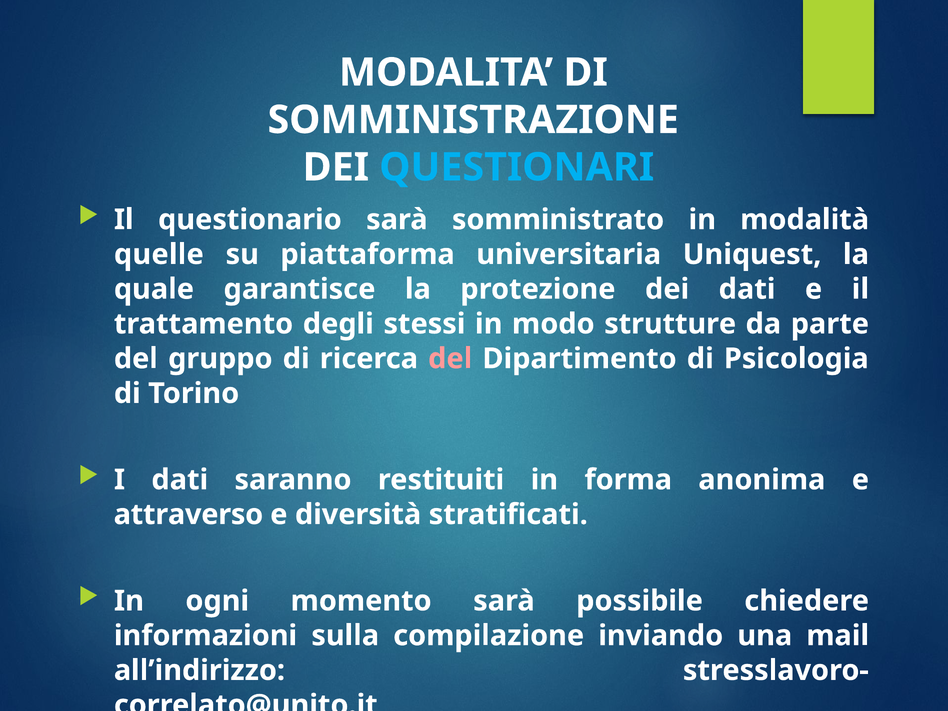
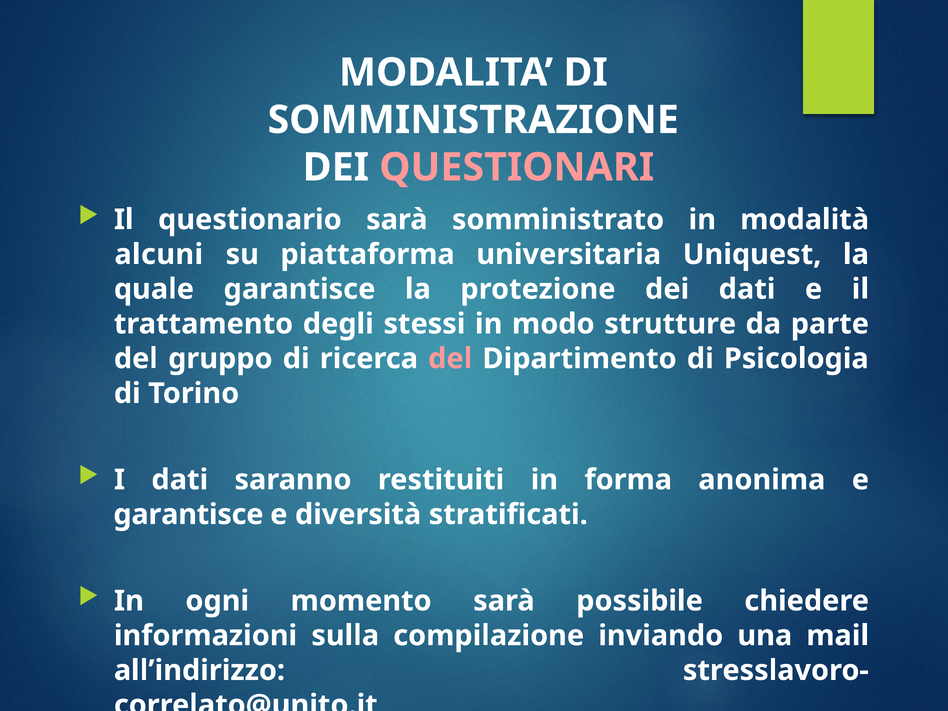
QUESTIONARI colour: light blue -> pink
quelle: quelle -> alcuni
attraverso at (188, 515): attraverso -> garantisce
